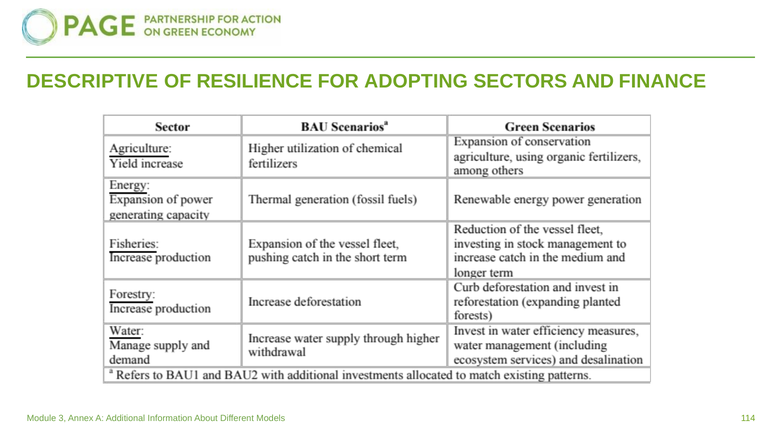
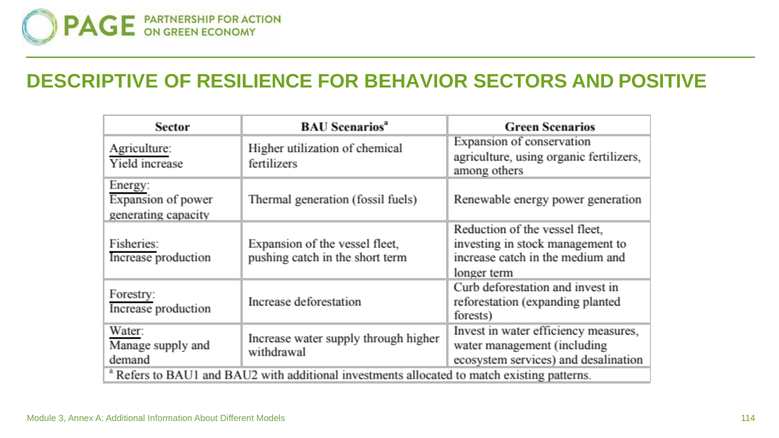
ADOPTING: ADOPTING -> BEHAVIOR
FINANCE: FINANCE -> POSITIVE
